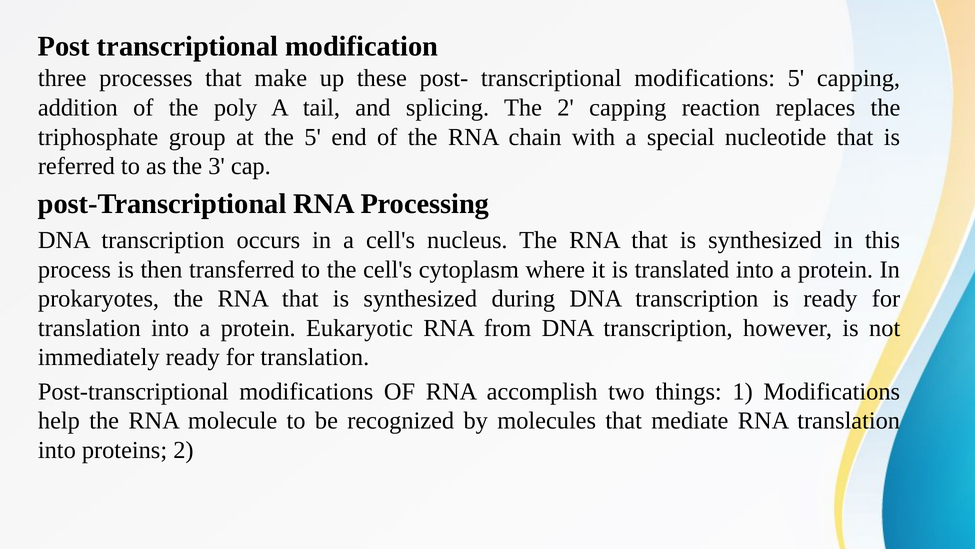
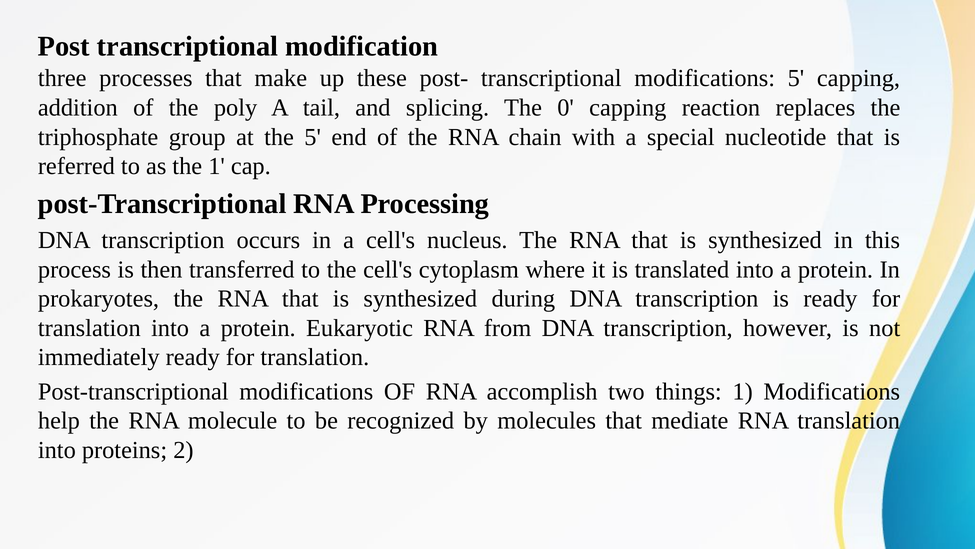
The 2: 2 -> 0
the 3: 3 -> 1
